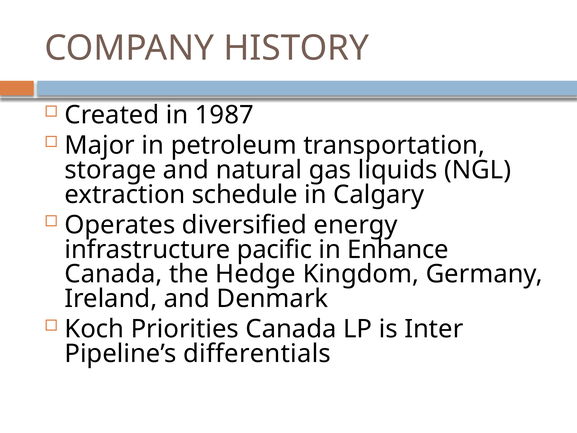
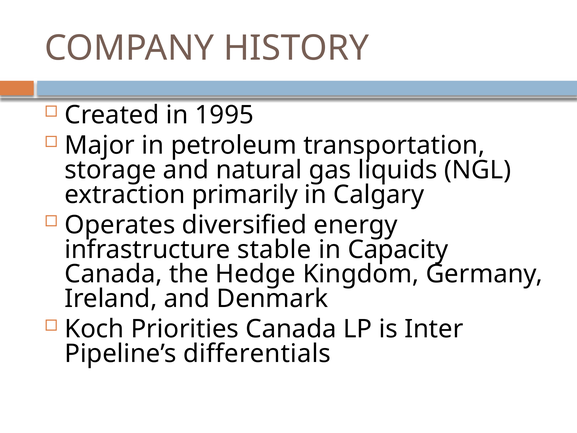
1987: 1987 -> 1995
schedule: schedule -> primarily
pacific: pacific -> stable
Enhance: Enhance -> Capacity
